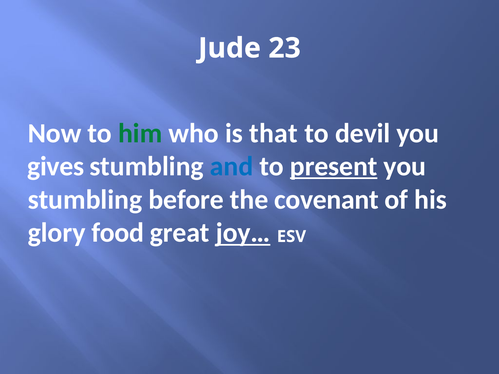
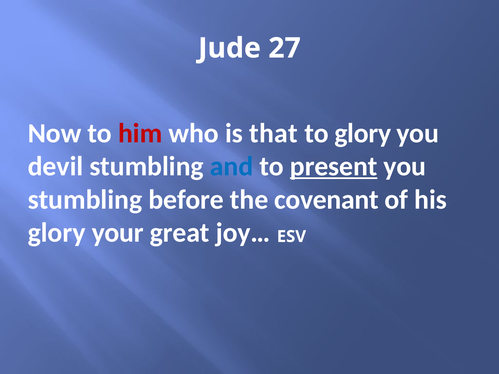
23: 23 -> 27
him colour: green -> red
to devil: devil -> glory
gives: gives -> devil
food: food -> your
joy… underline: present -> none
